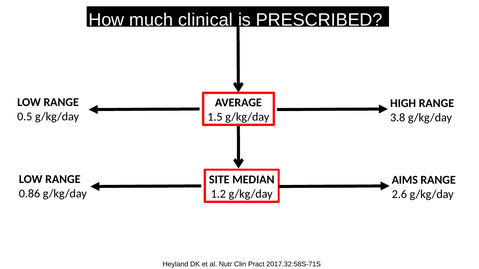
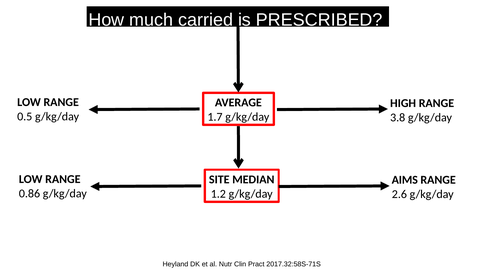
clinical: clinical -> carried
1.5: 1.5 -> 1.7
